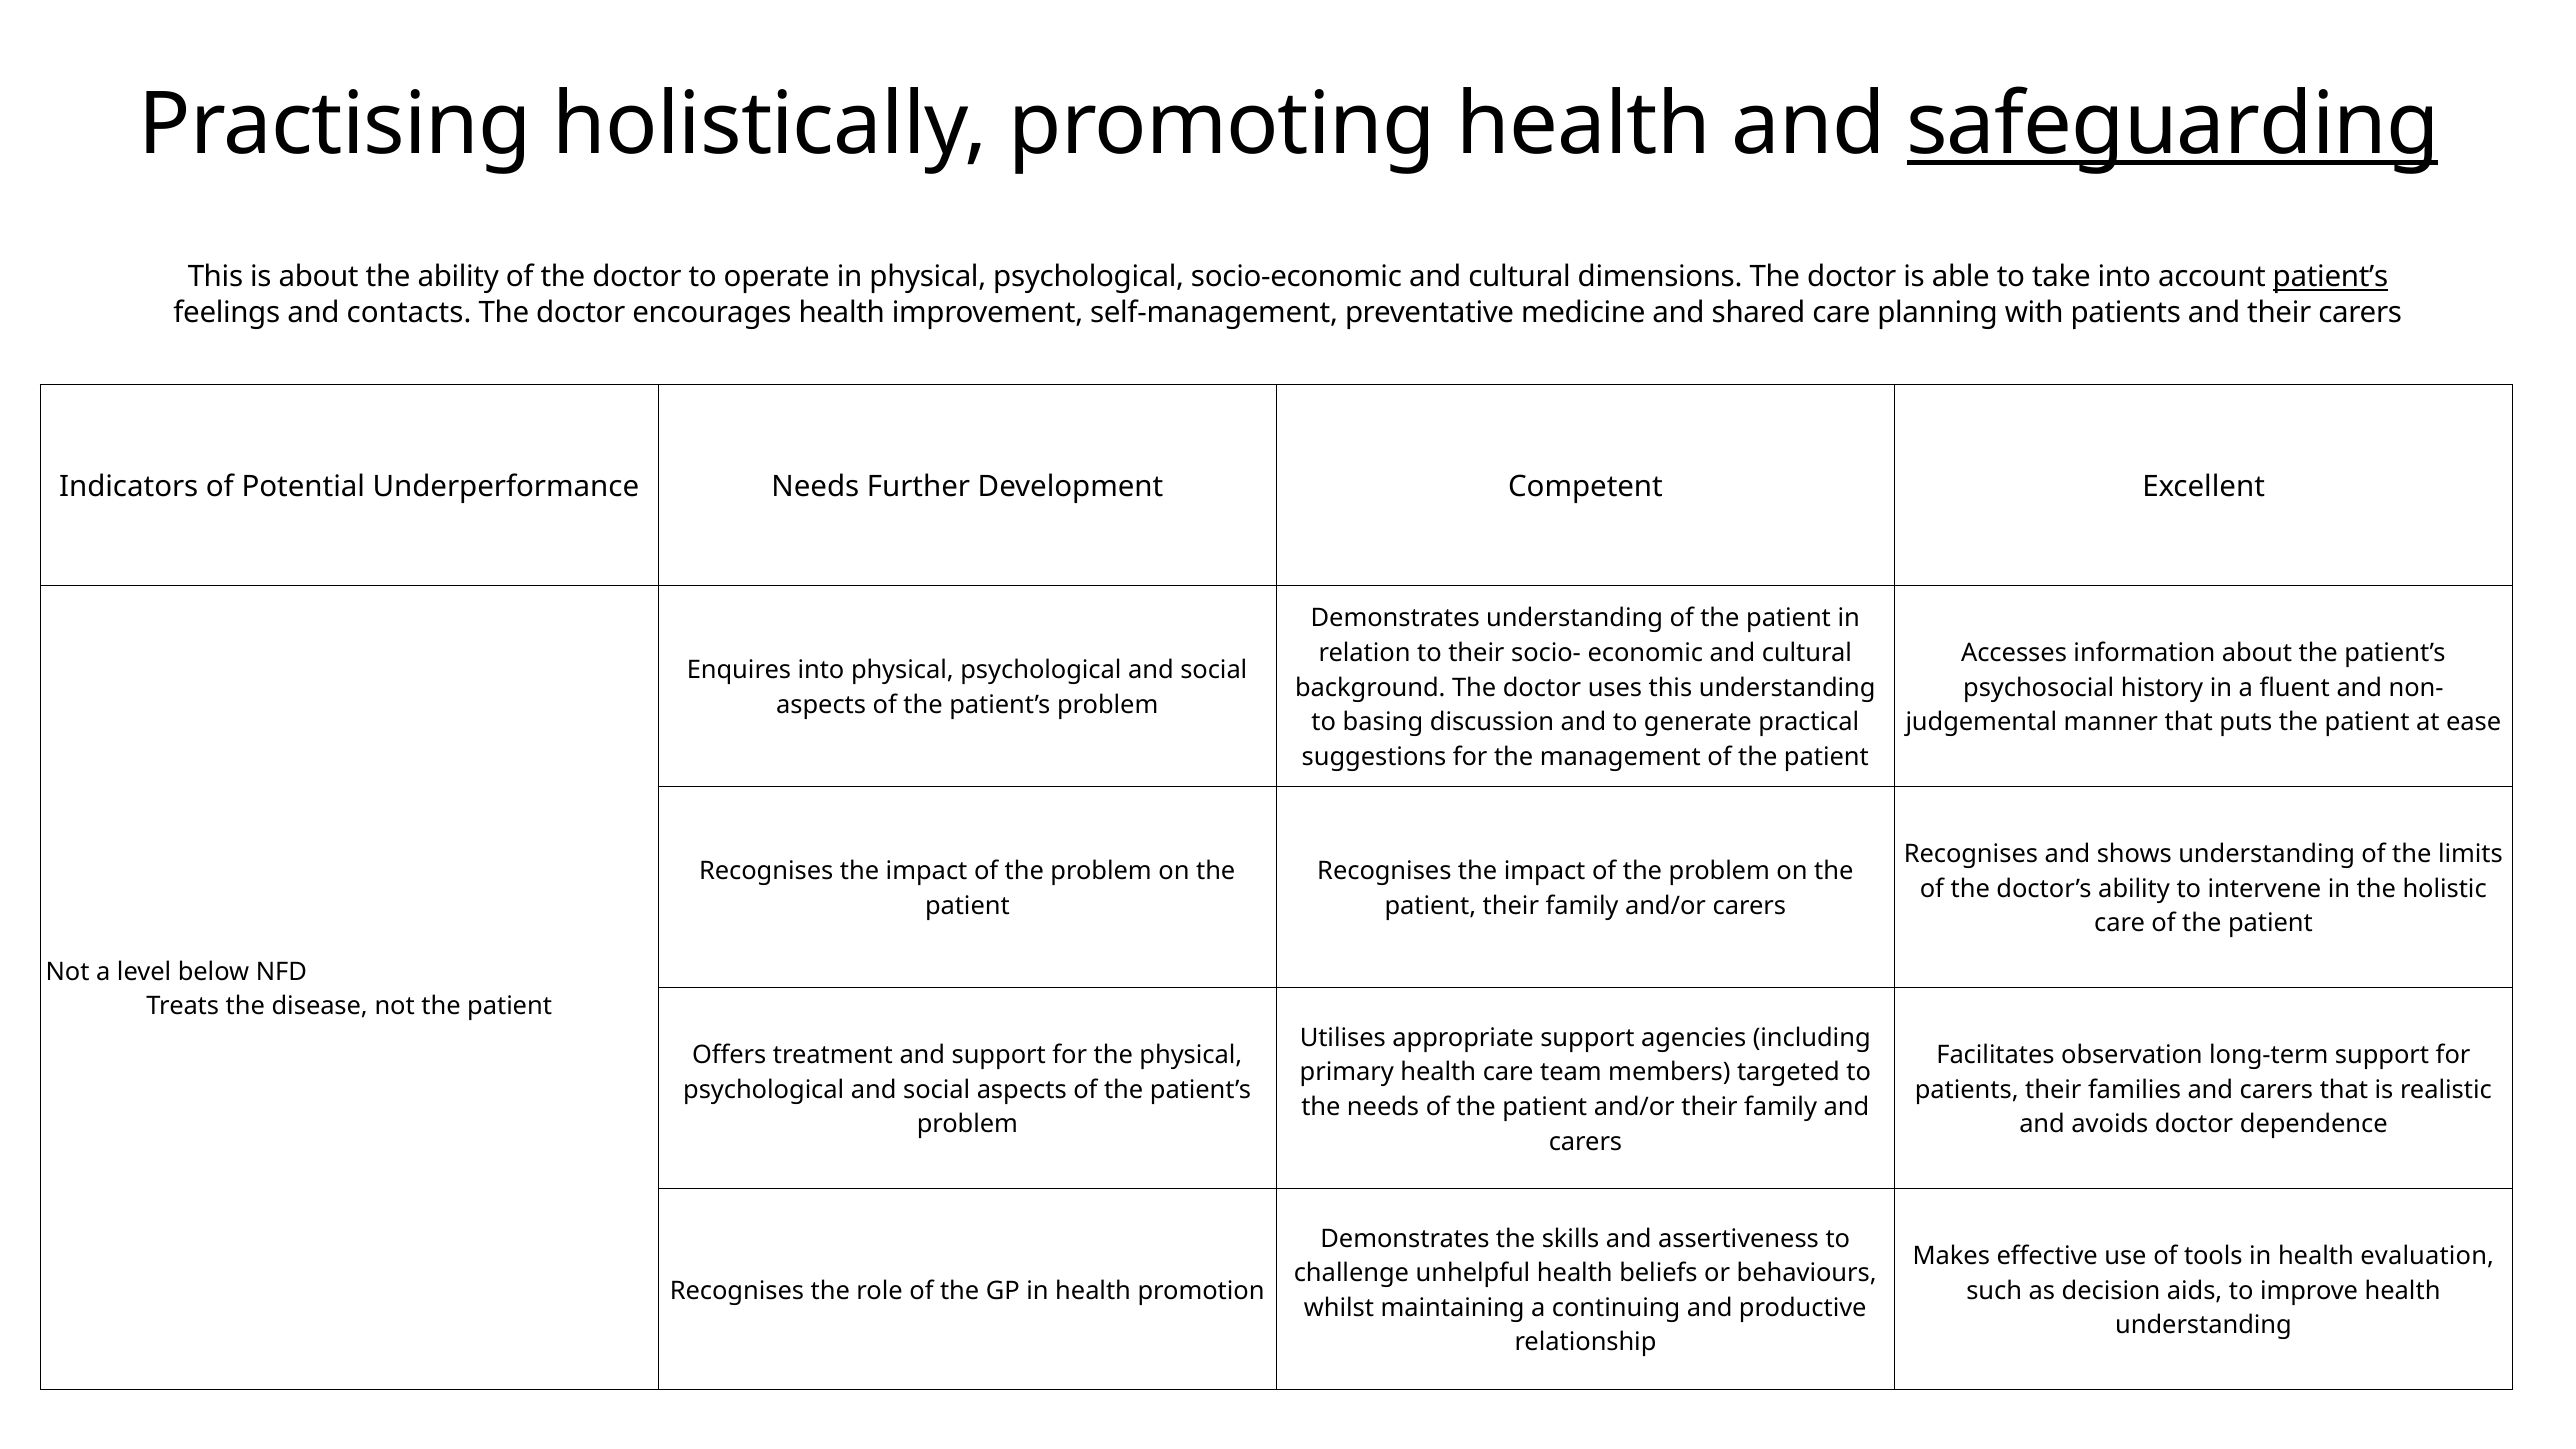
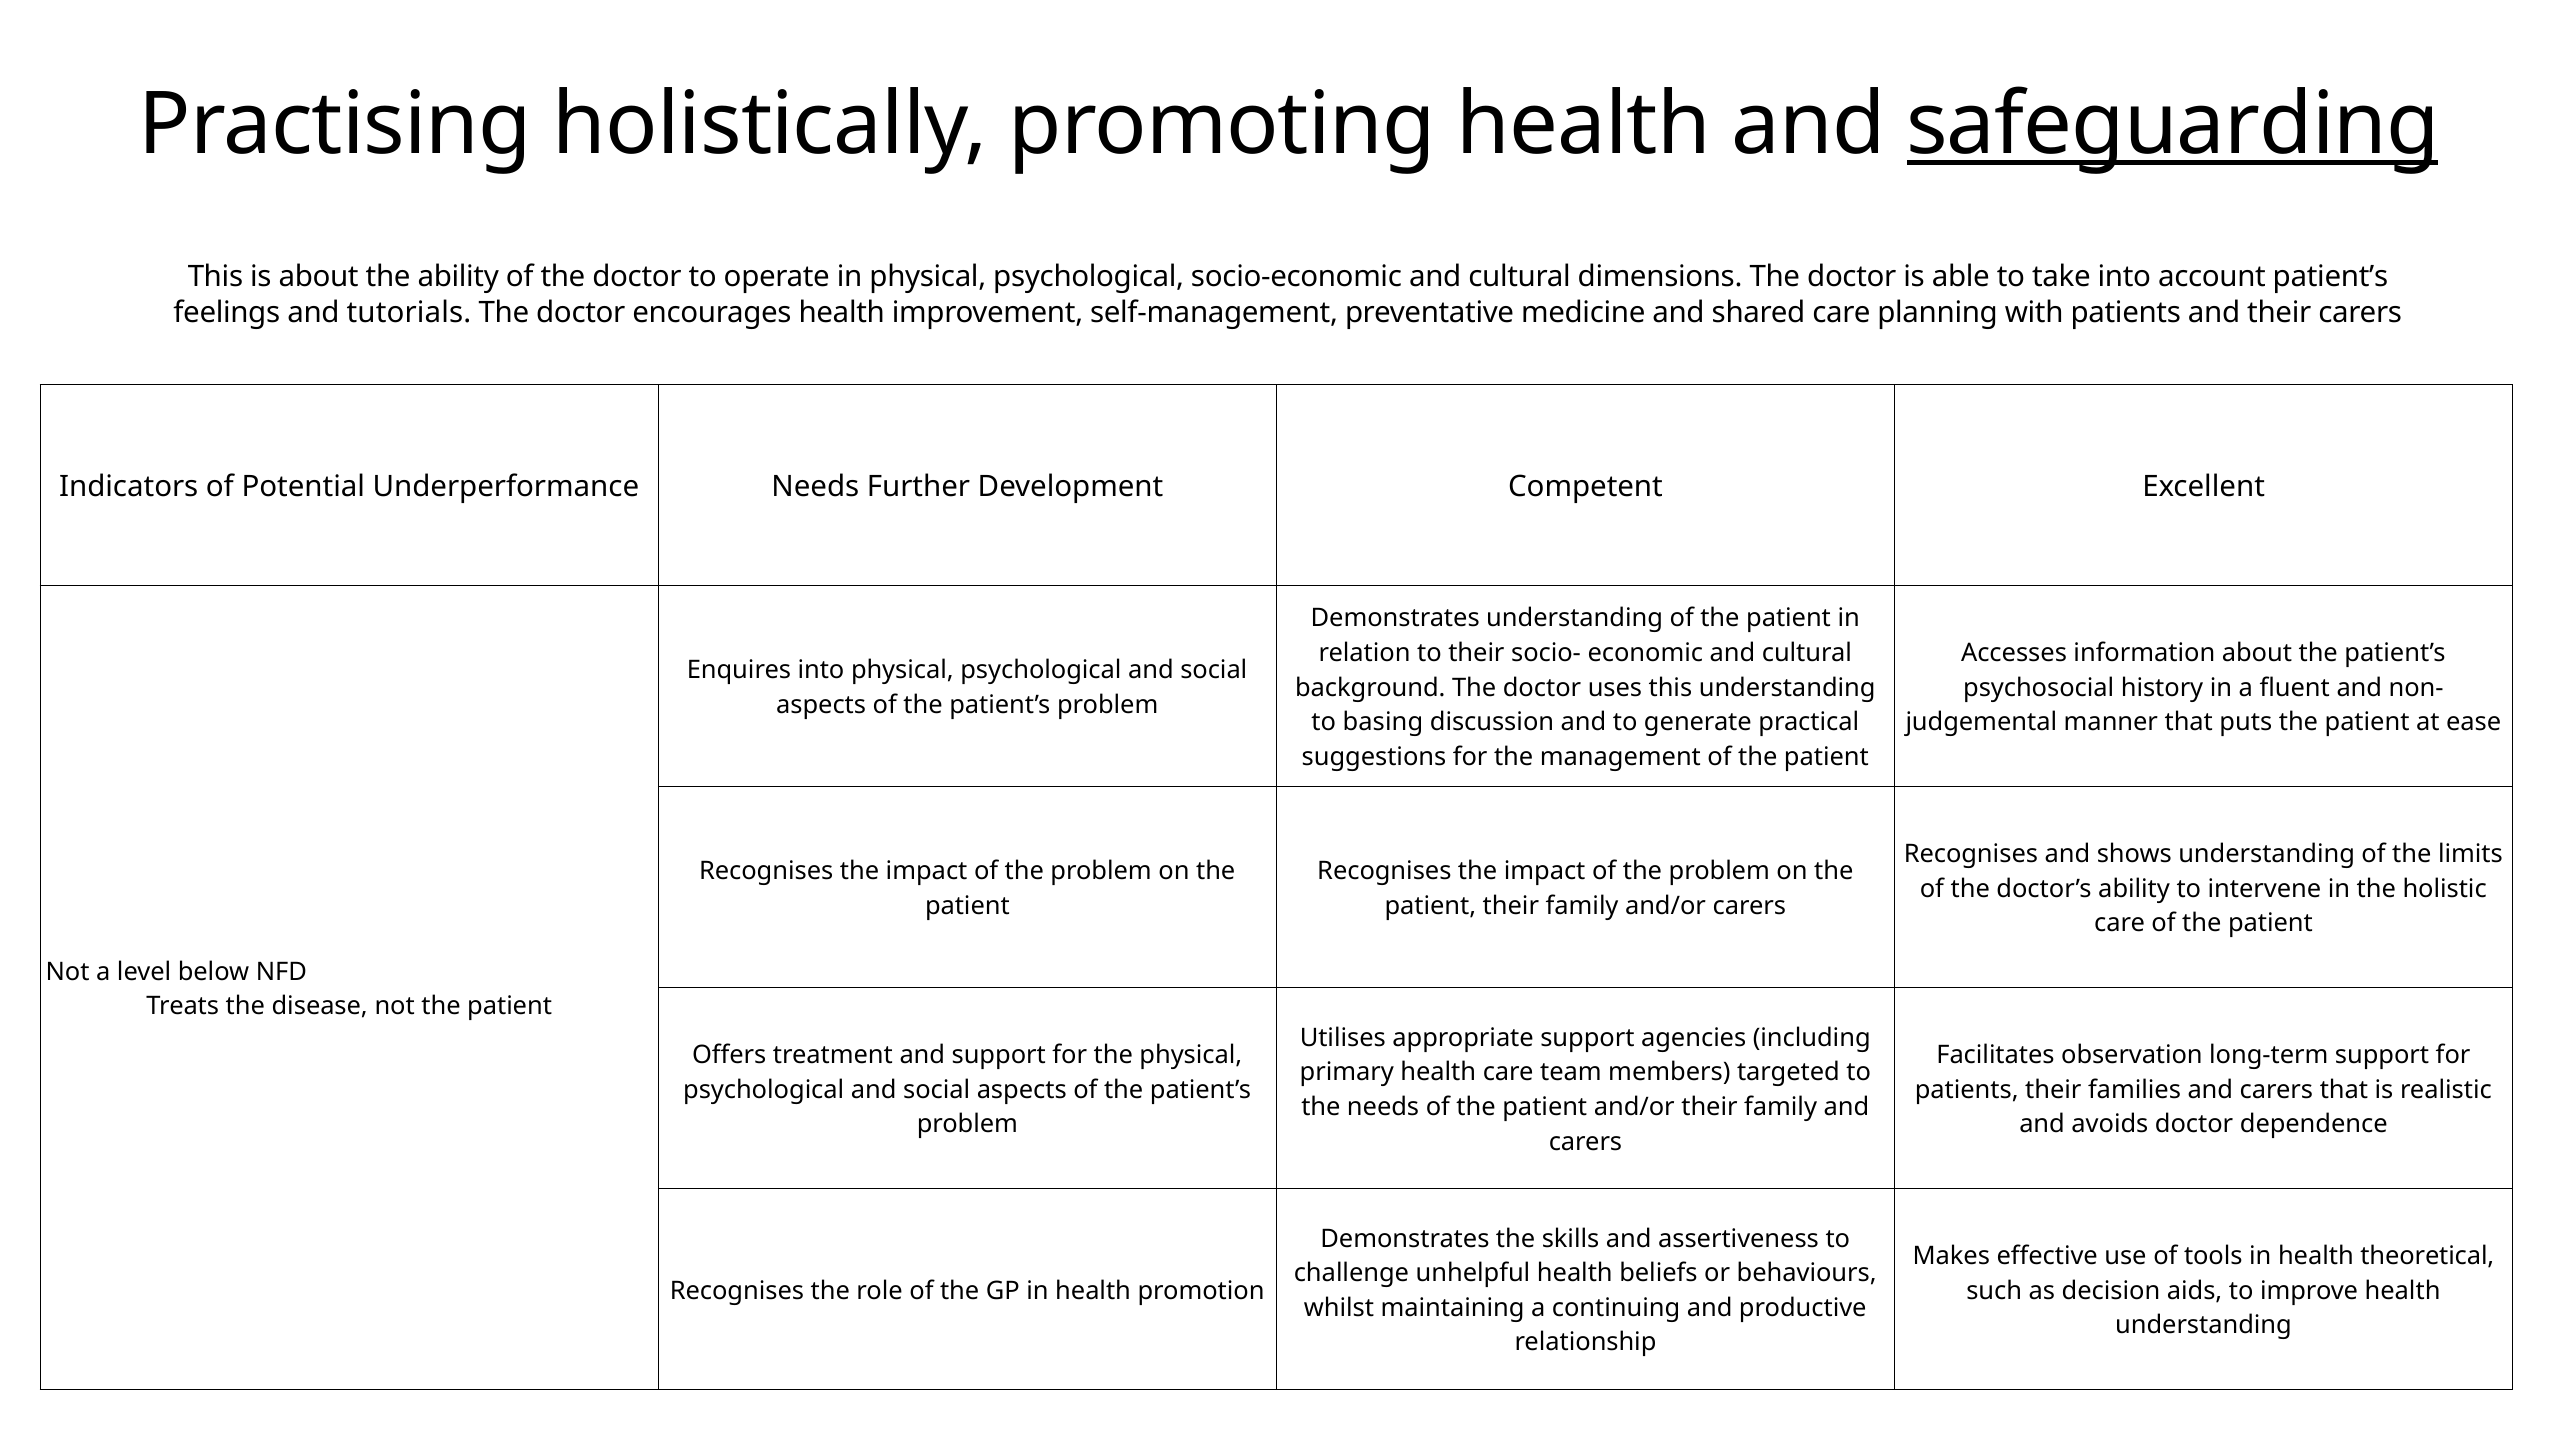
patient’s at (2330, 277) underline: present -> none
contacts: contacts -> tutorials
evaluation: evaluation -> theoretical
